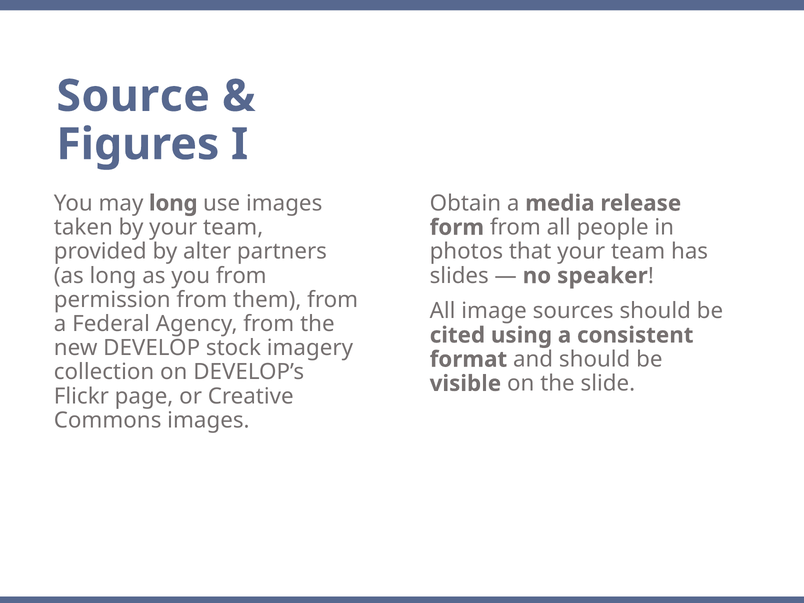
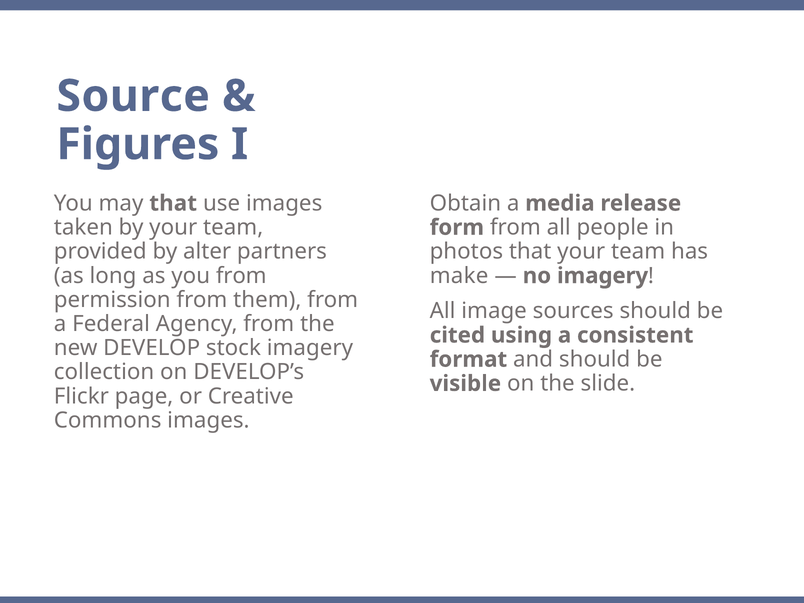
may long: long -> that
slides: slides -> make
no speaker: speaker -> imagery
